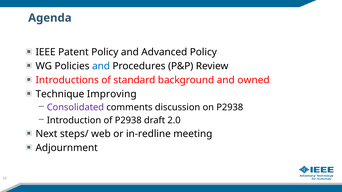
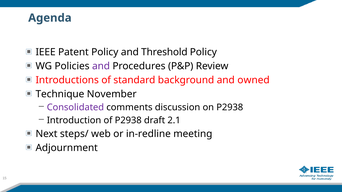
Advanced: Advanced -> Threshold
and at (101, 66) colour: blue -> purple
Improving: Improving -> November
2.0: 2.0 -> 2.1
